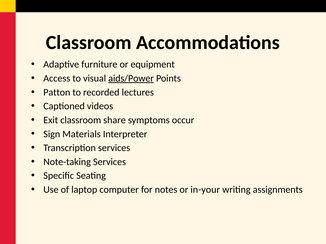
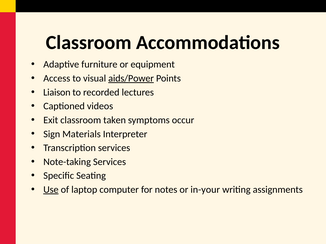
Patton: Patton -> Liaison
share: share -> taken
Use underline: none -> present
